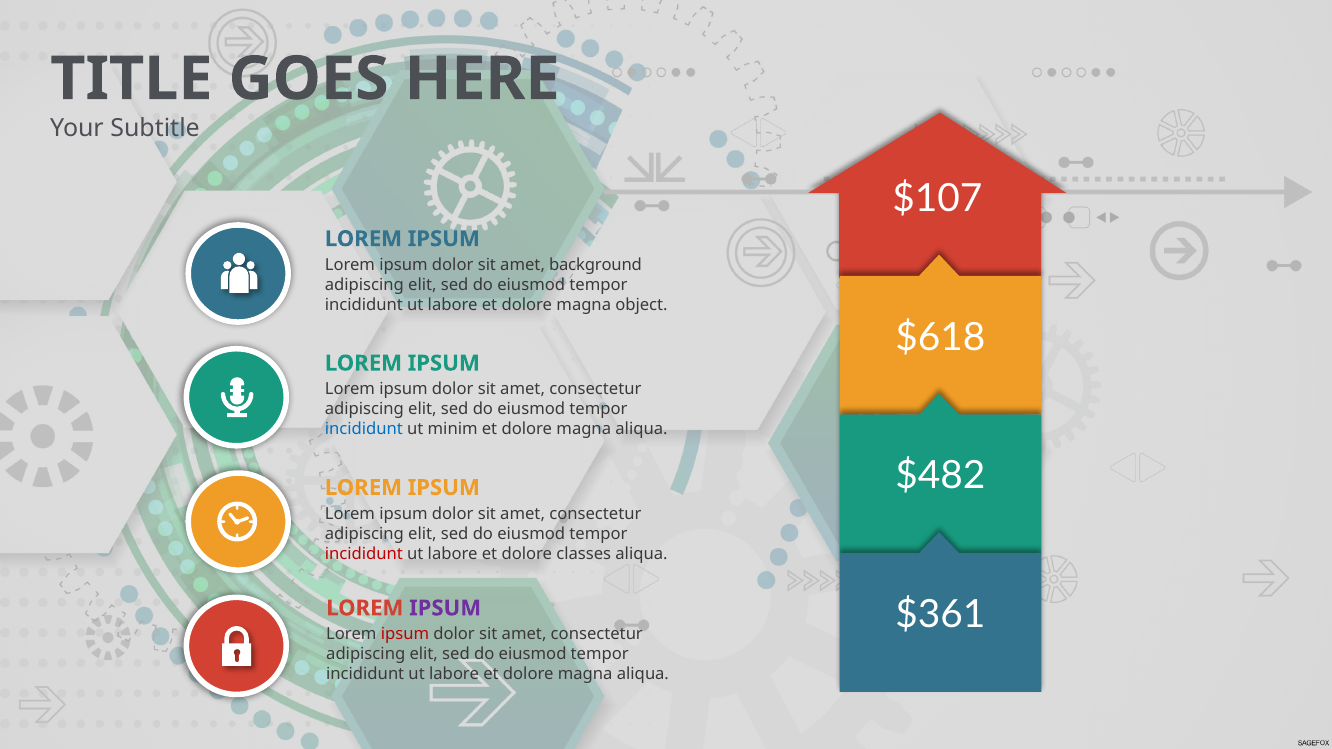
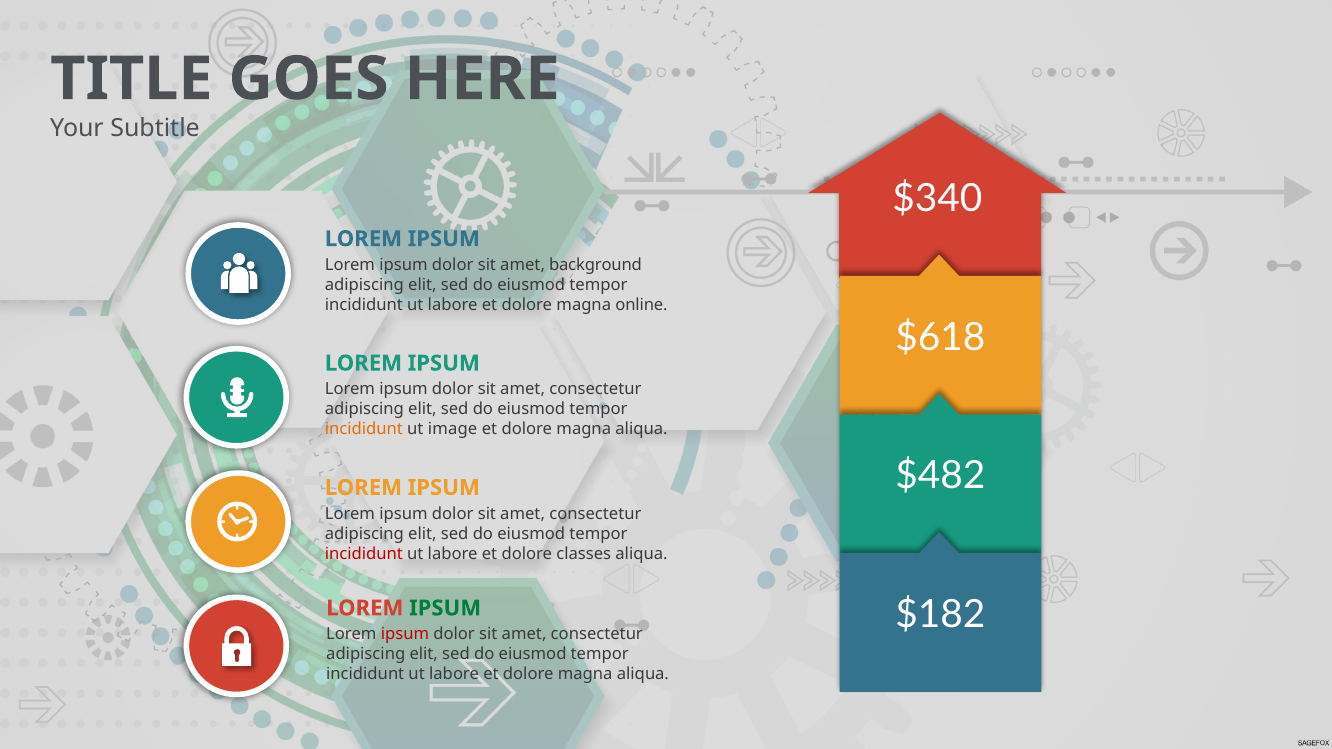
$107: $107 -> $340
object: object -> online
incididunt at (364, 430) colour: blue -> orange
minim: minim -> image
$361: $361 -> $182
IPSUM at (445, 608) colour: purple -> green
